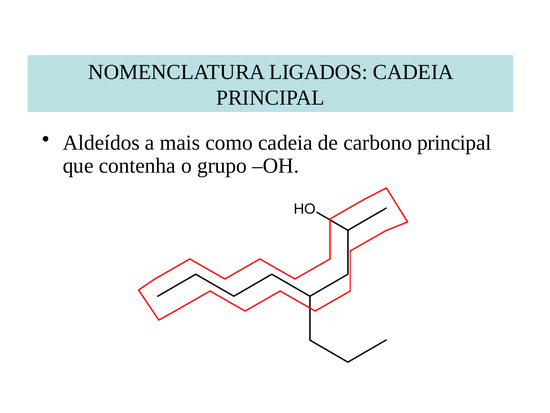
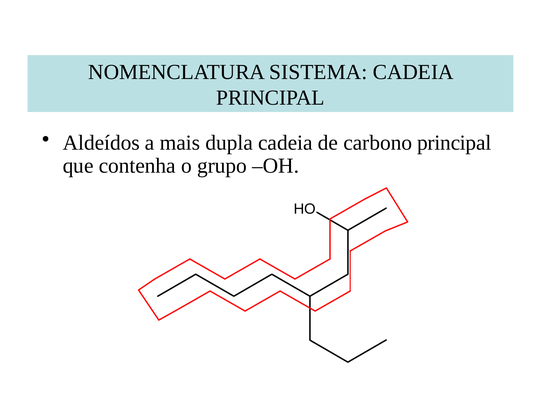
LIGADOS: LIGADOS -> SISTEMA
como: como -> dupla
